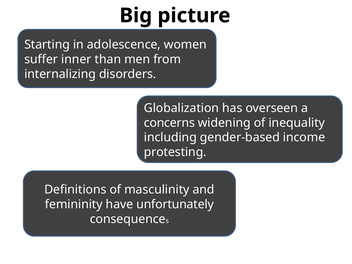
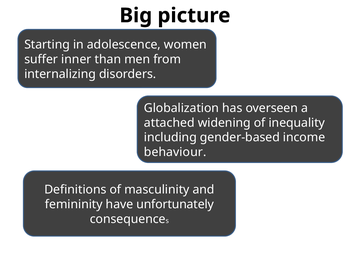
concerns: concerns -> attached
protesting: protesting -> behaviour
